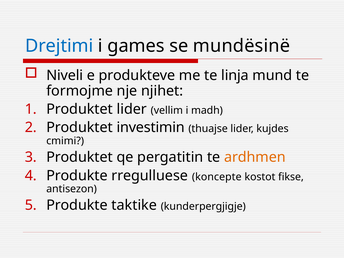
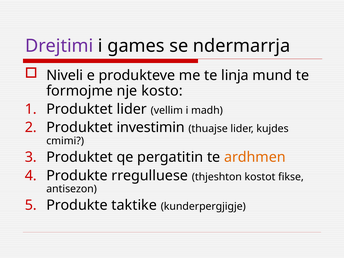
Drejtimi colour: blue -> purple
mundësinë: mundësinë -> ndermarrja
njihet: njihet -> kosto
koncepte: koncepte -> thjeshton
